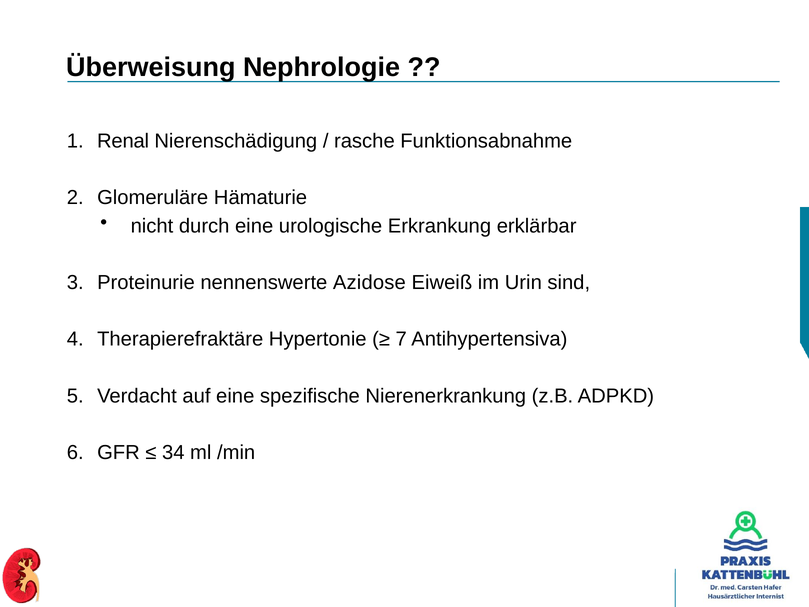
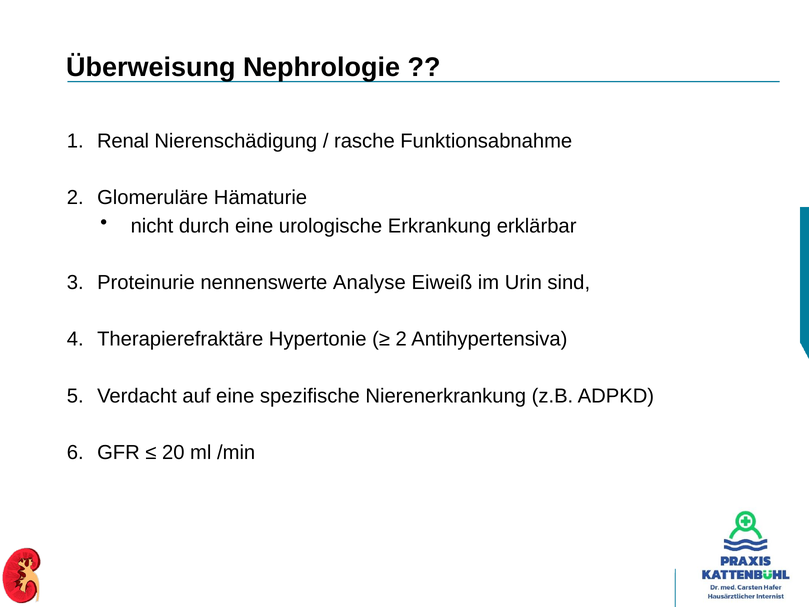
Azidose: Azidose -> Analyse
7 at (401, 339): 7 -> 2
34: 34 -> 20
